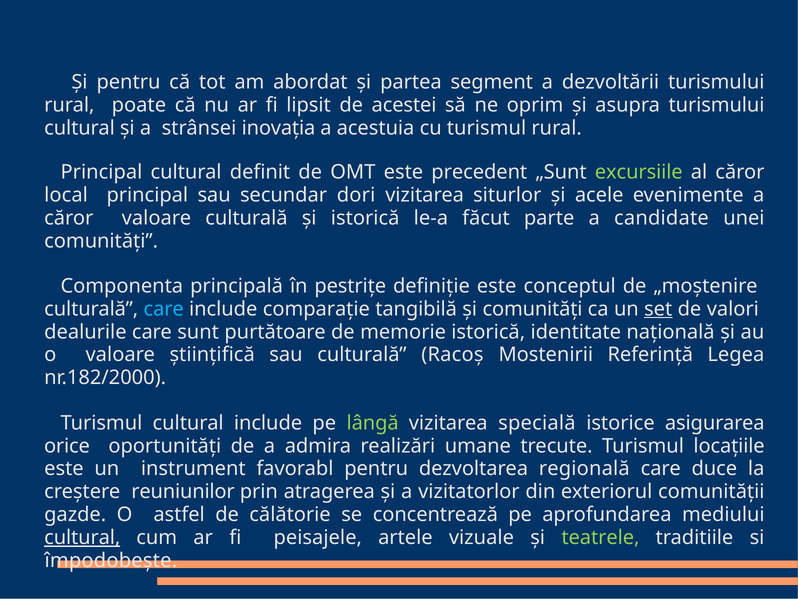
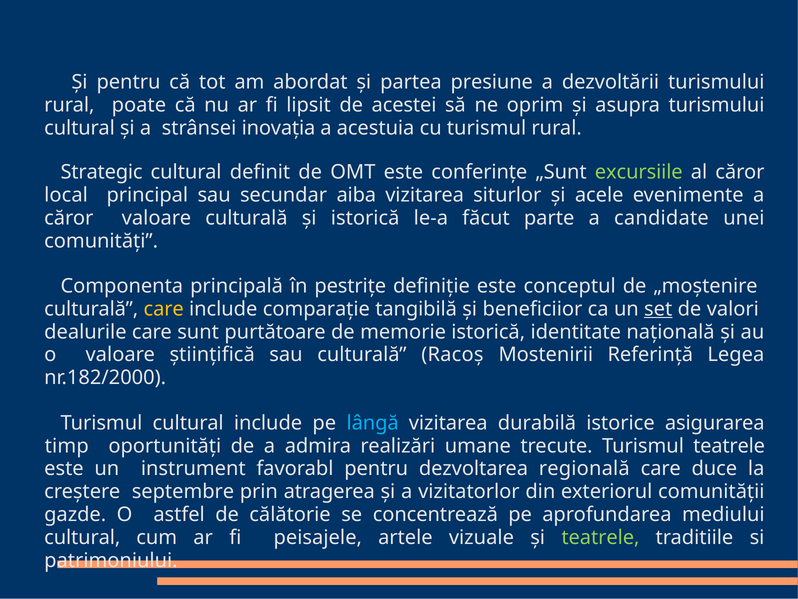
segment: segment -> presiune
Principal at (101, 172): Principal -> Strategic
precedent: precedent -> conferințe
dori: dori -> aiba
care at (164, 309) colour: light blue -> yellow
și comunități: comunități -> beneficiior
lângă colour: light green -> light blue
specială: specială -> durabilă
orice: orice -> timp
Turismul locațiile: locațiile -> teatrele
reuniunilor: reuniunilor -> septembre
cultural at (82, 537) underline: present -> none
împodobește: împodobește -> patrimoniului
